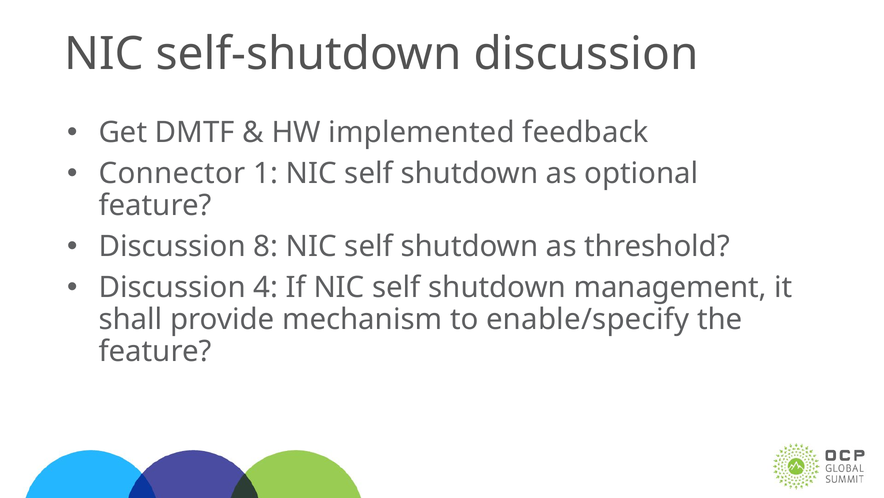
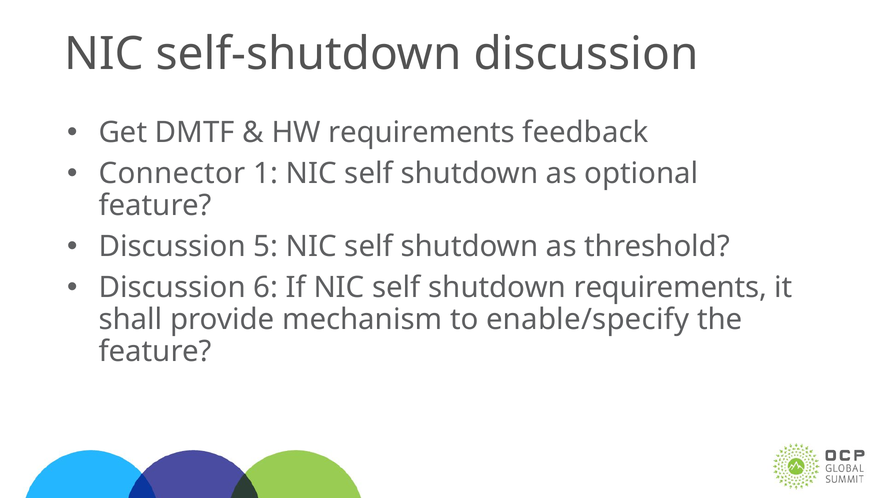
HW implemented: implemented -> requirements
8: 8 -> 5
4: 4 -> 6
shutdown management: management -> requirements
